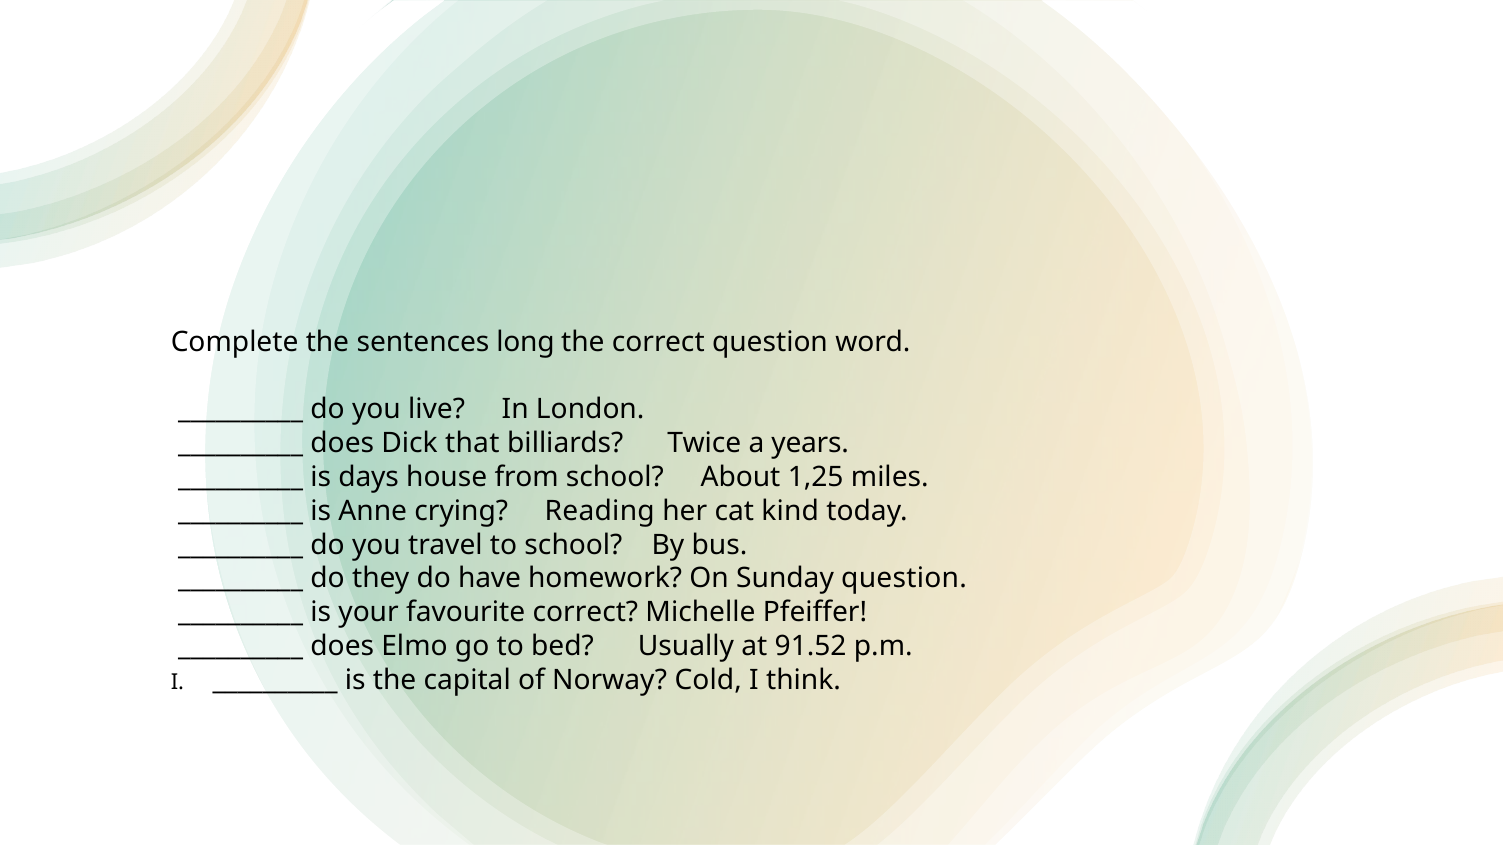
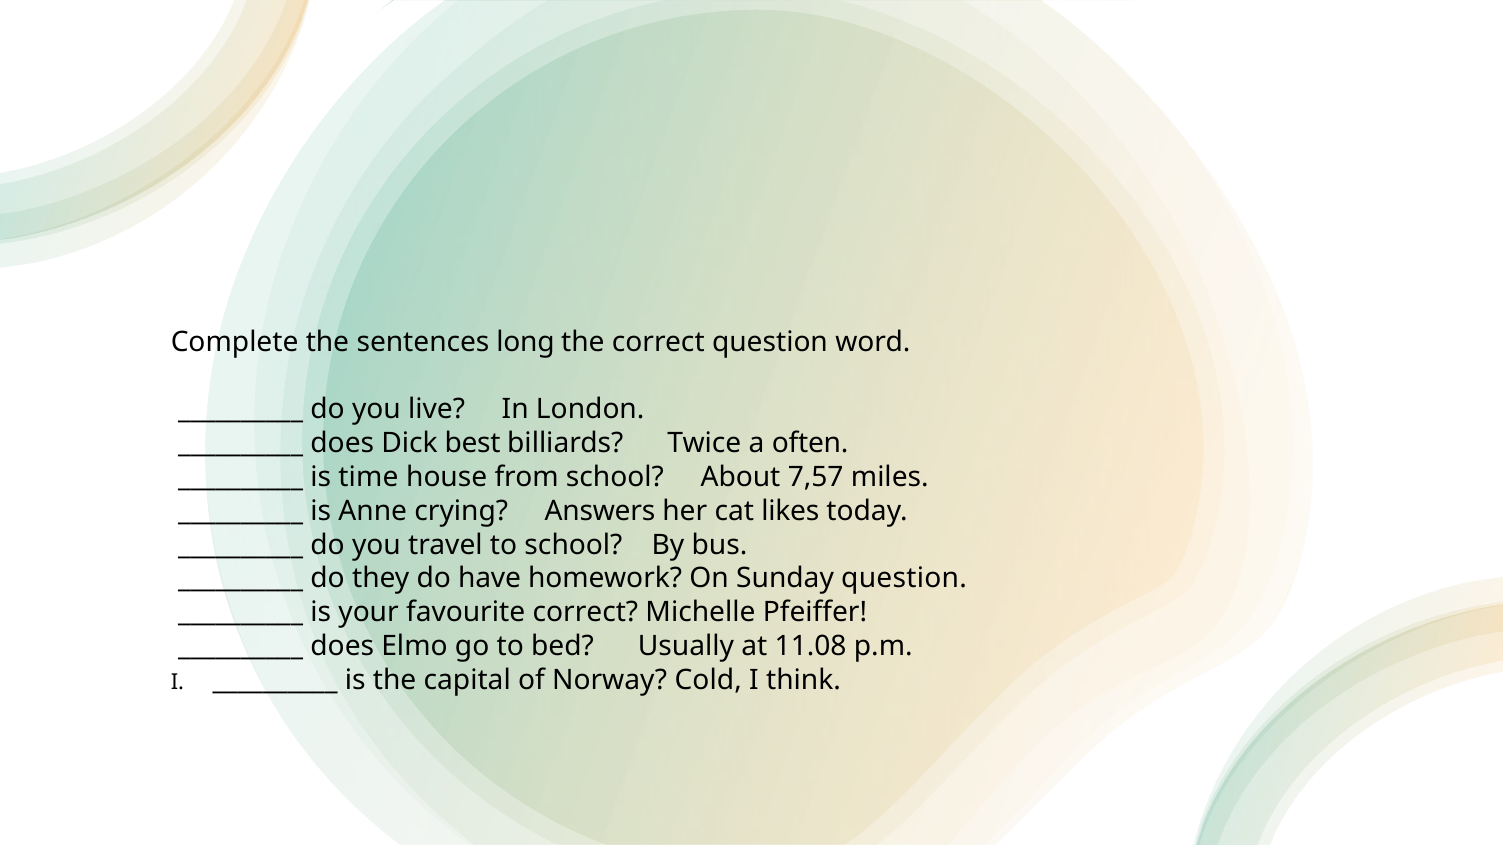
that: that -> best
years: years -> often
days: days -> time
1,25: 1,25 -> 7,57
Reading: Reading -> Answers
kind: kind -> likes
91.52: 91.52 -> 11.08
